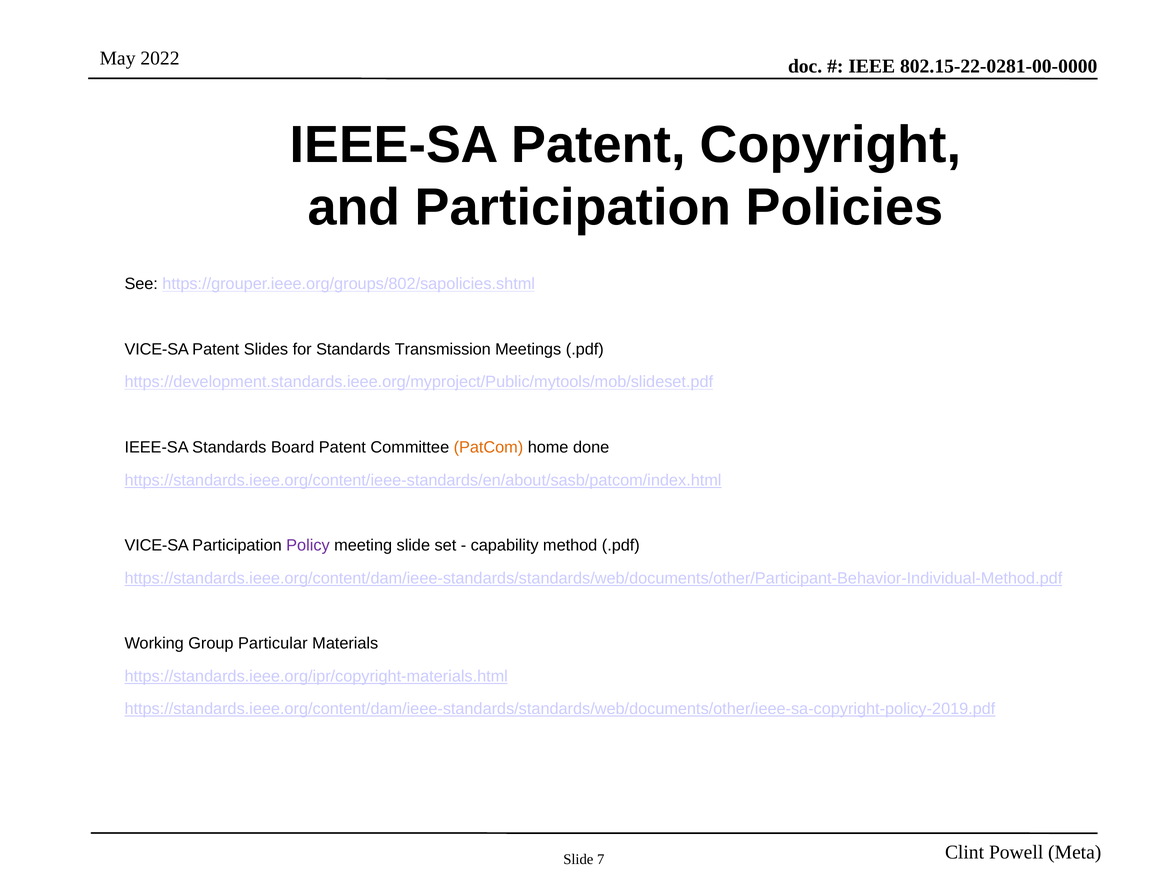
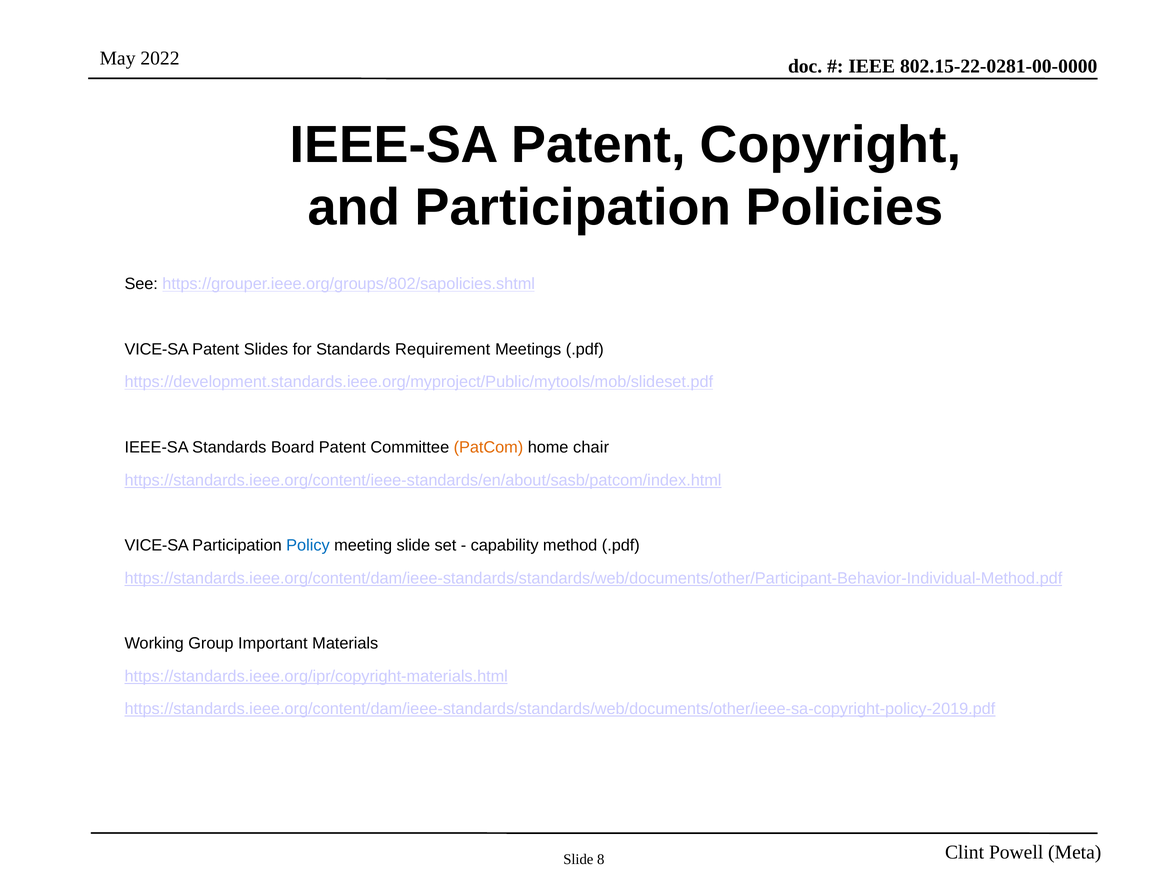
Transmission: Transmission -> Requirement
done: done -> chair
Policy colour: purple -> blue
Particular: Particular -> Important
7: 7 -> 8
